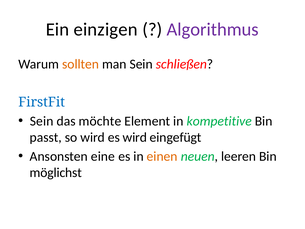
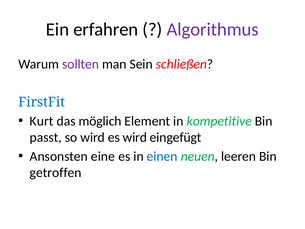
einzigen: einzigen -> erfahren
sollten colour: orange -> purple
Sein at (42, 121): Sein -> Kurt
möchte: möchte -> möglich
einen colour: orange -> blue
möglichst: möglichst -> getroffen
